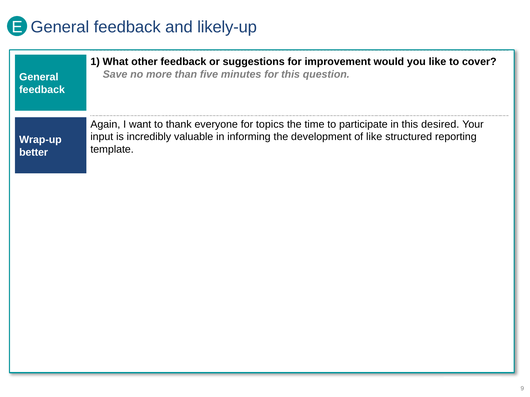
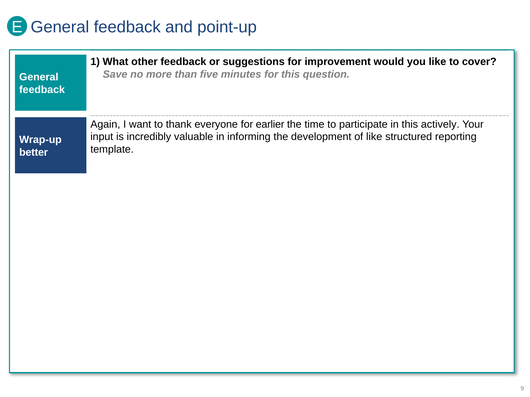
likely-up: likely-up -> point-up
topics: topics -> earlier
desired: desired -> actively
